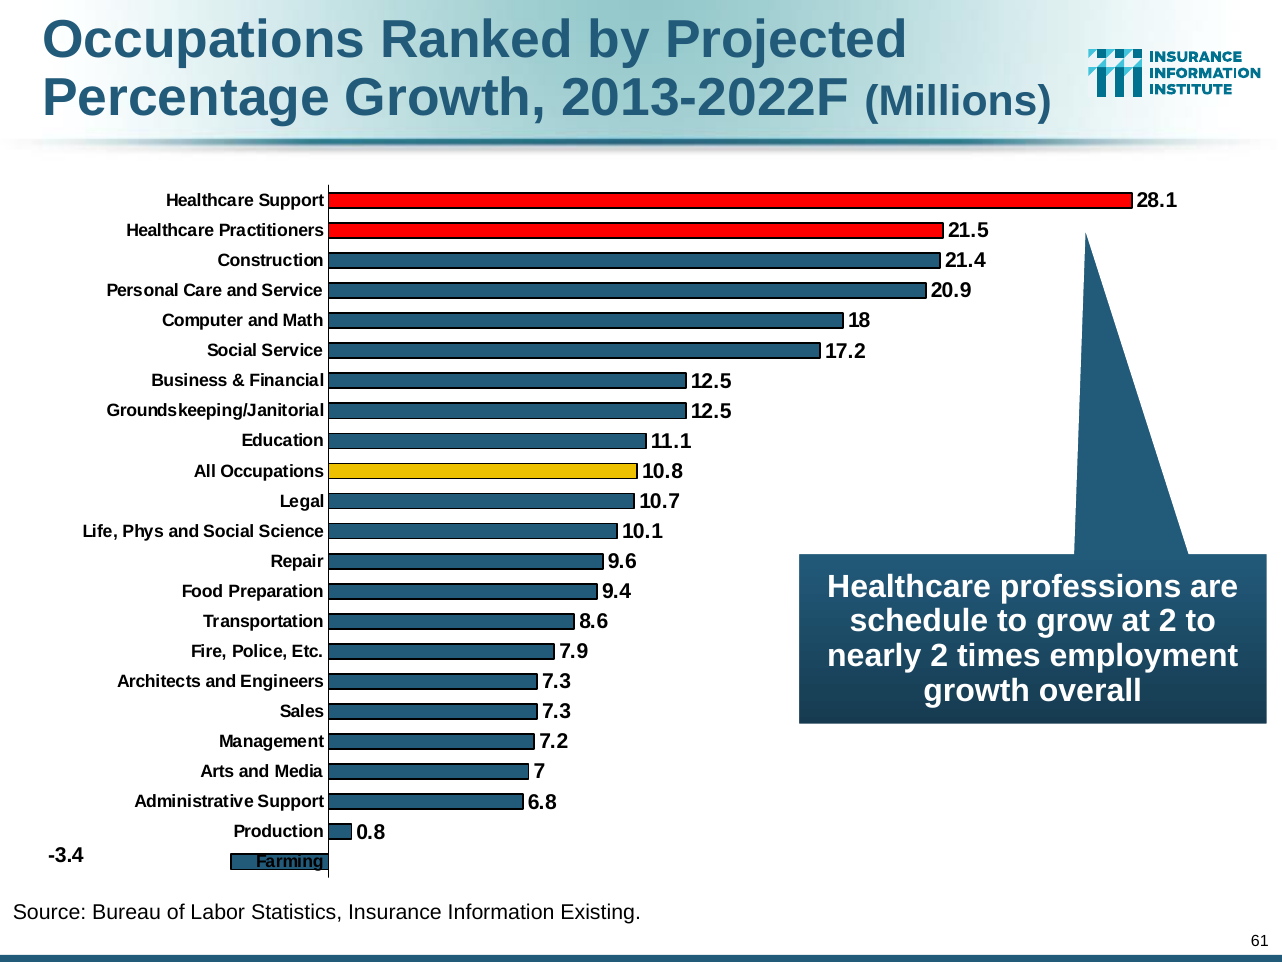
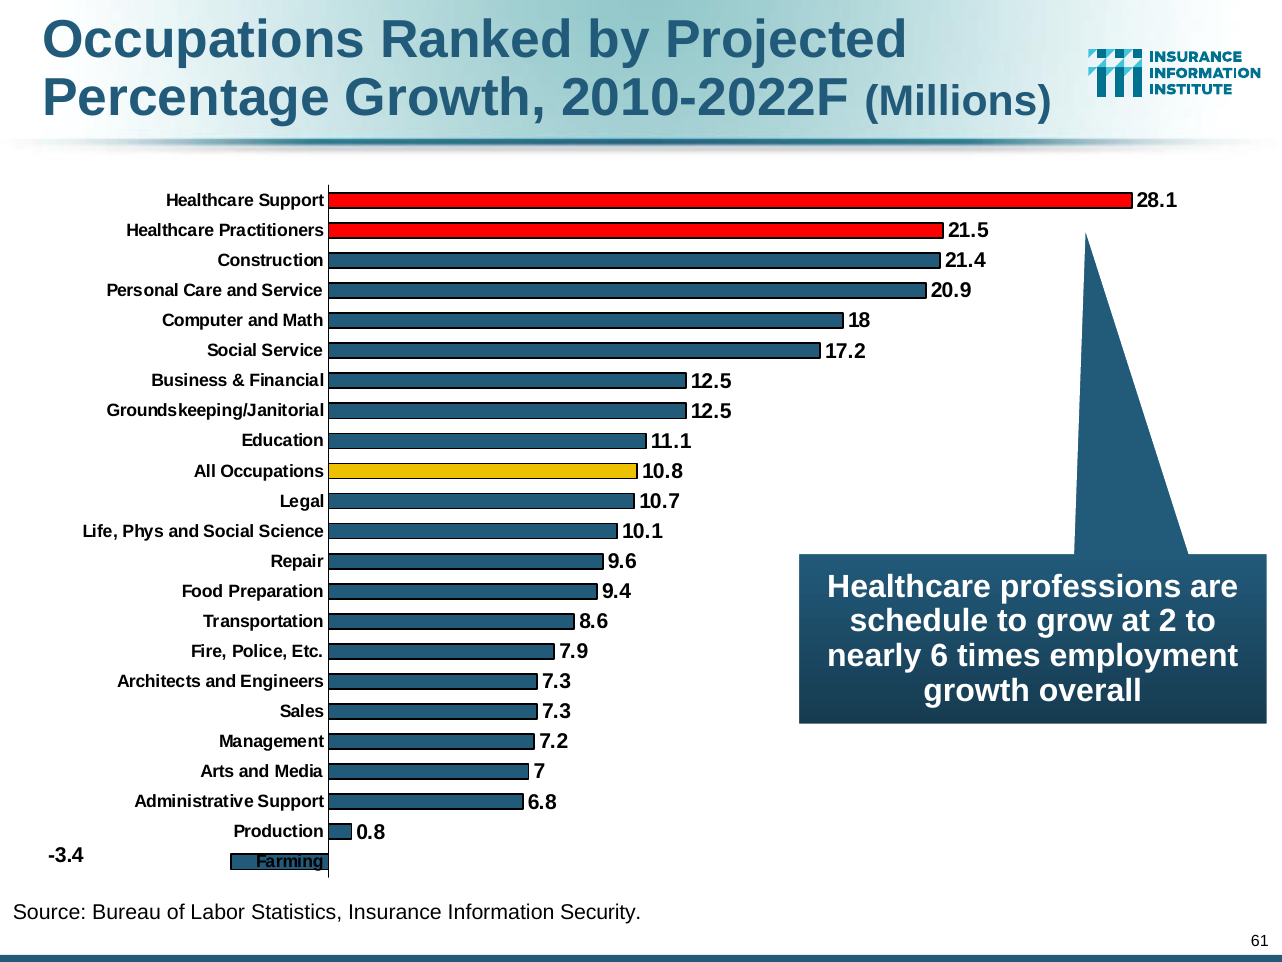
2013-2022F: 2013-2022F -> 2010-2022F
nearly 2: 2 -> 6
Existing: Existing -> Security
